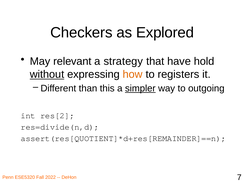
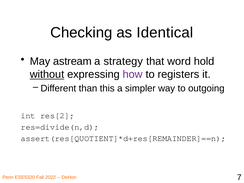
Checkers: Checkers -> Checking
Explored: Explored -> Identical
relevant: relevant -> astream
have: have -> word
how colour: orange -> purple
simpler underline: present -> none
